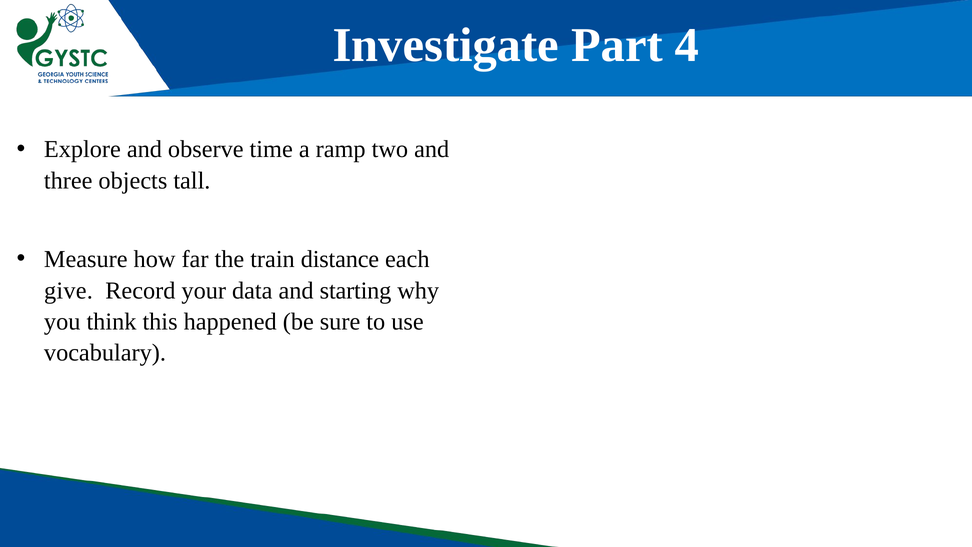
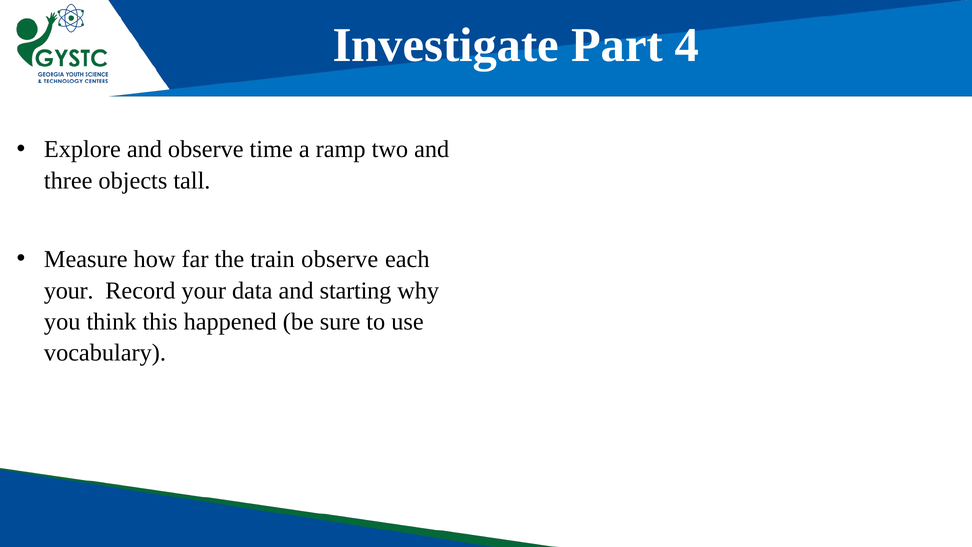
train distance: distance -> observe
give at (68, 290): give -> your
